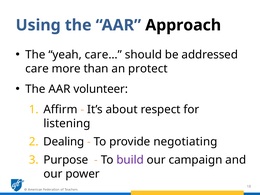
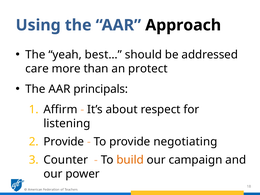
care…: care… -> best…
volunteer: volunteer -> principals
Dealing at (64, 142): Dealing -> Provide
Purpose: Purpose -> Counter
build colour: purple -> orange
